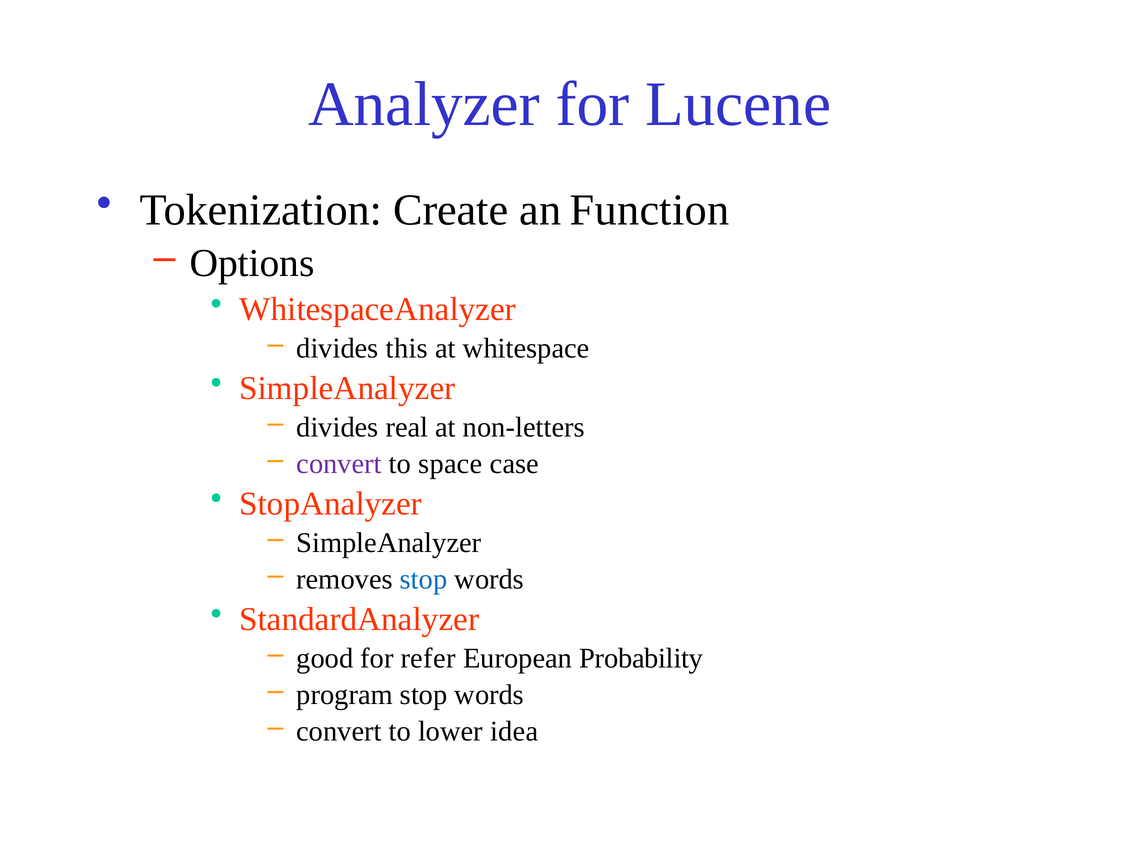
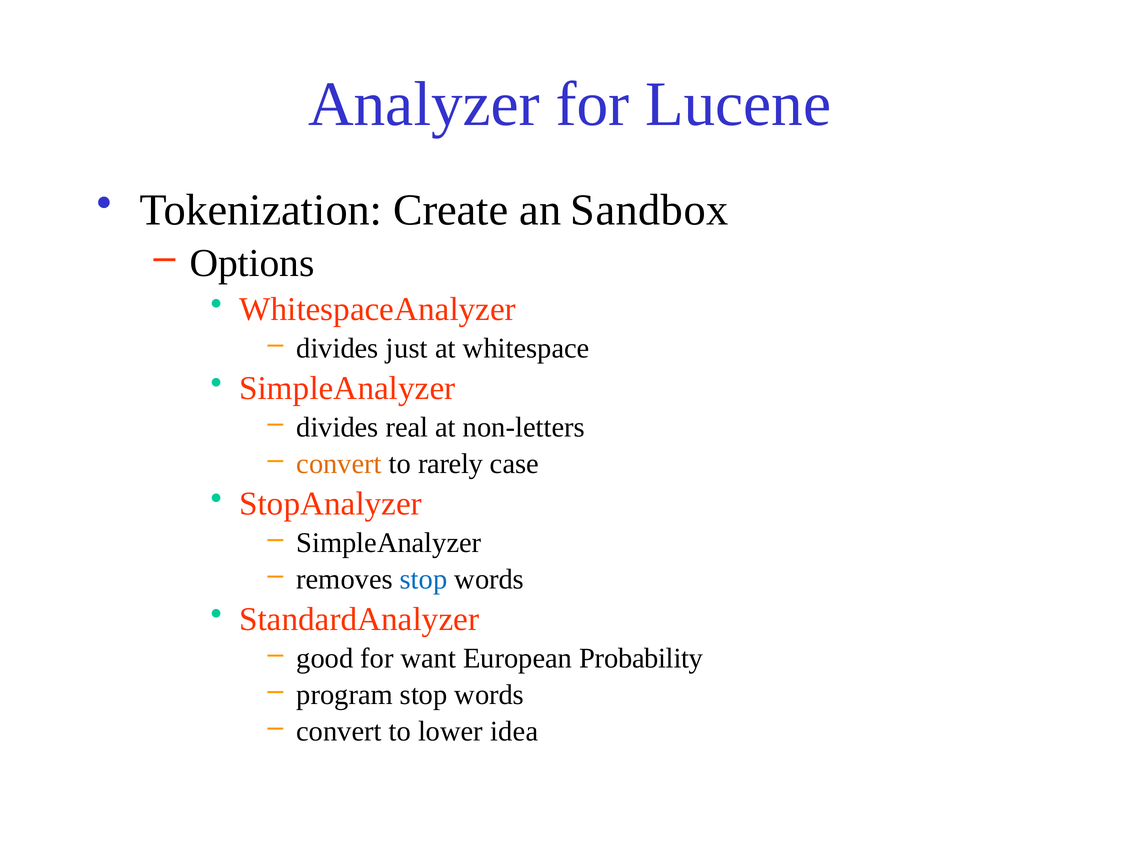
Function: Function -> Sandbox
this: this -> just
convert at (339, 464) colour: purple -> orange
space: space -> rarely
refer: refer -> want
